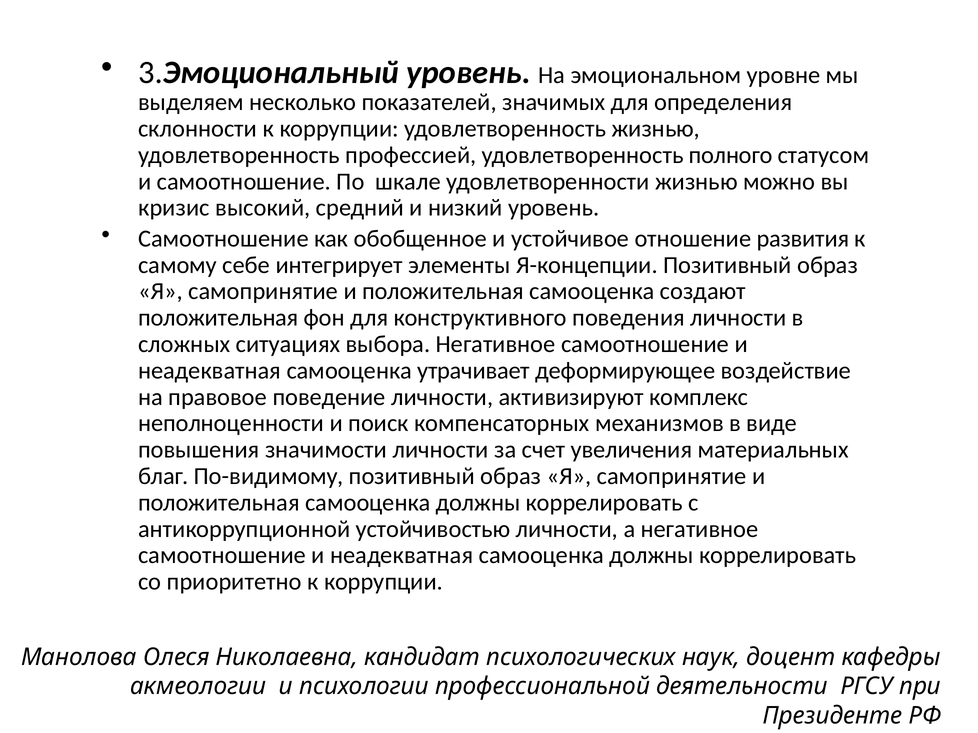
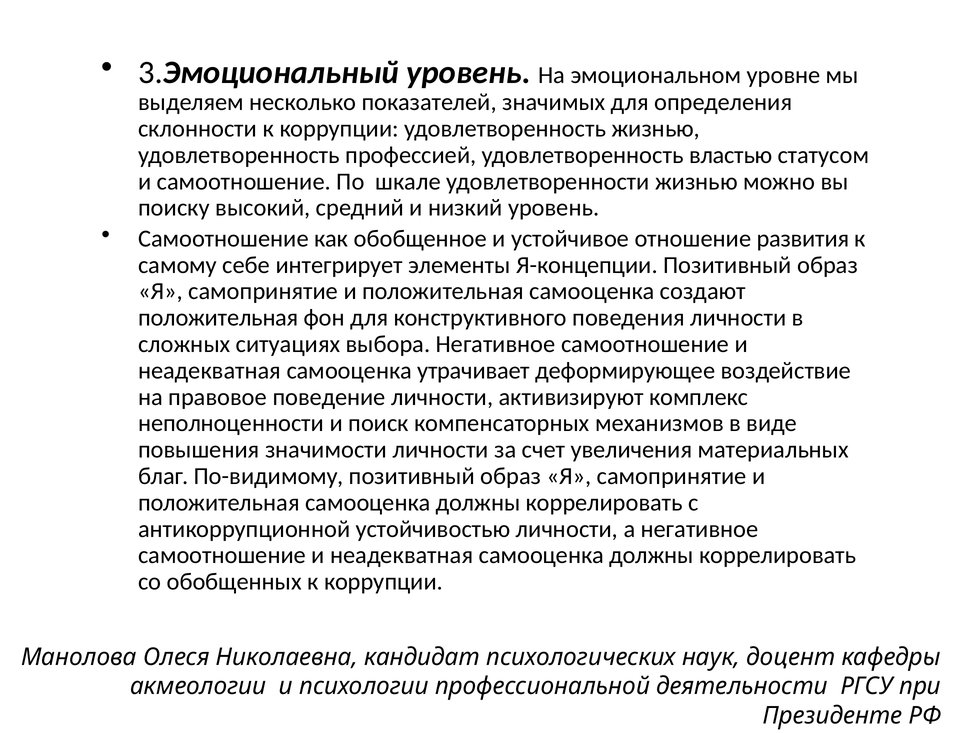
полного: полного -> властью
кризис: кризис -> поиску
приоритетно: приоритетно -> обобщенных
